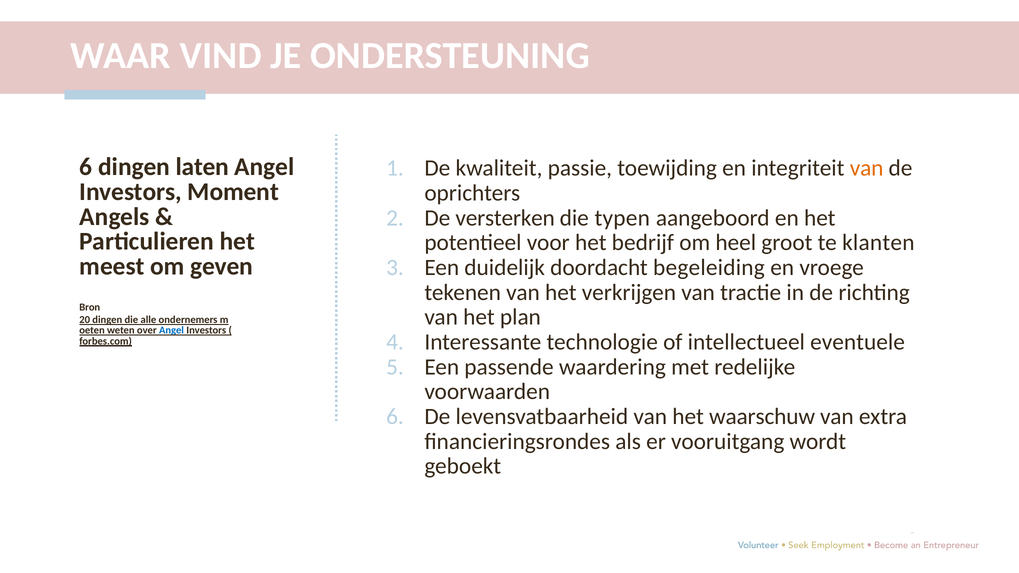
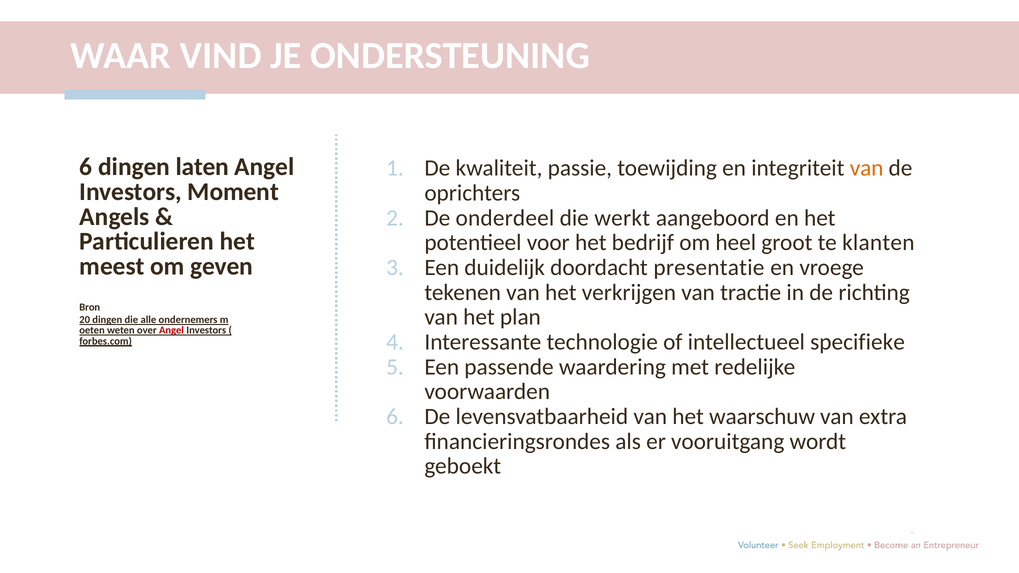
versterken: versterken -> onderdeel
typen: typen -> werkt
begeleiding: begeleiding -> presentatie
Angel at (171, 331) colour: blue -> red
eventuele: eventuele -> specifieke
